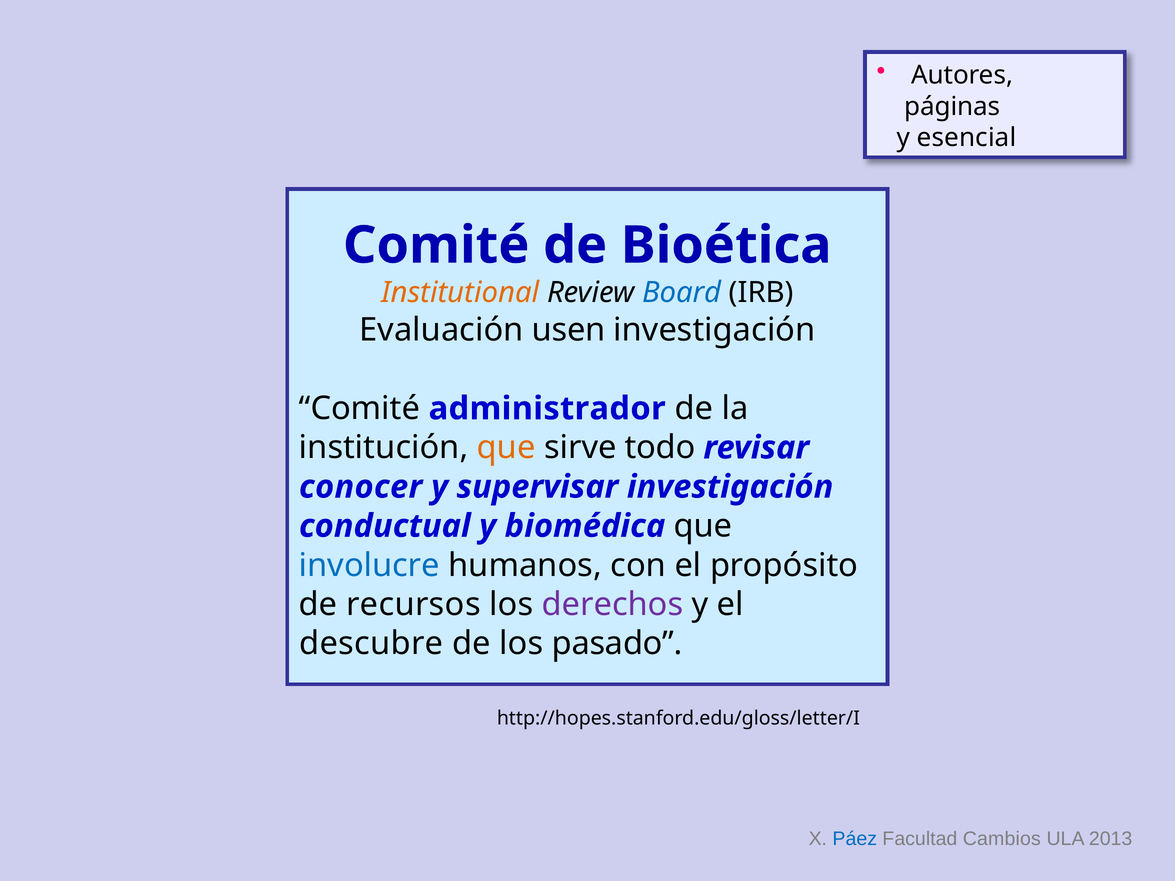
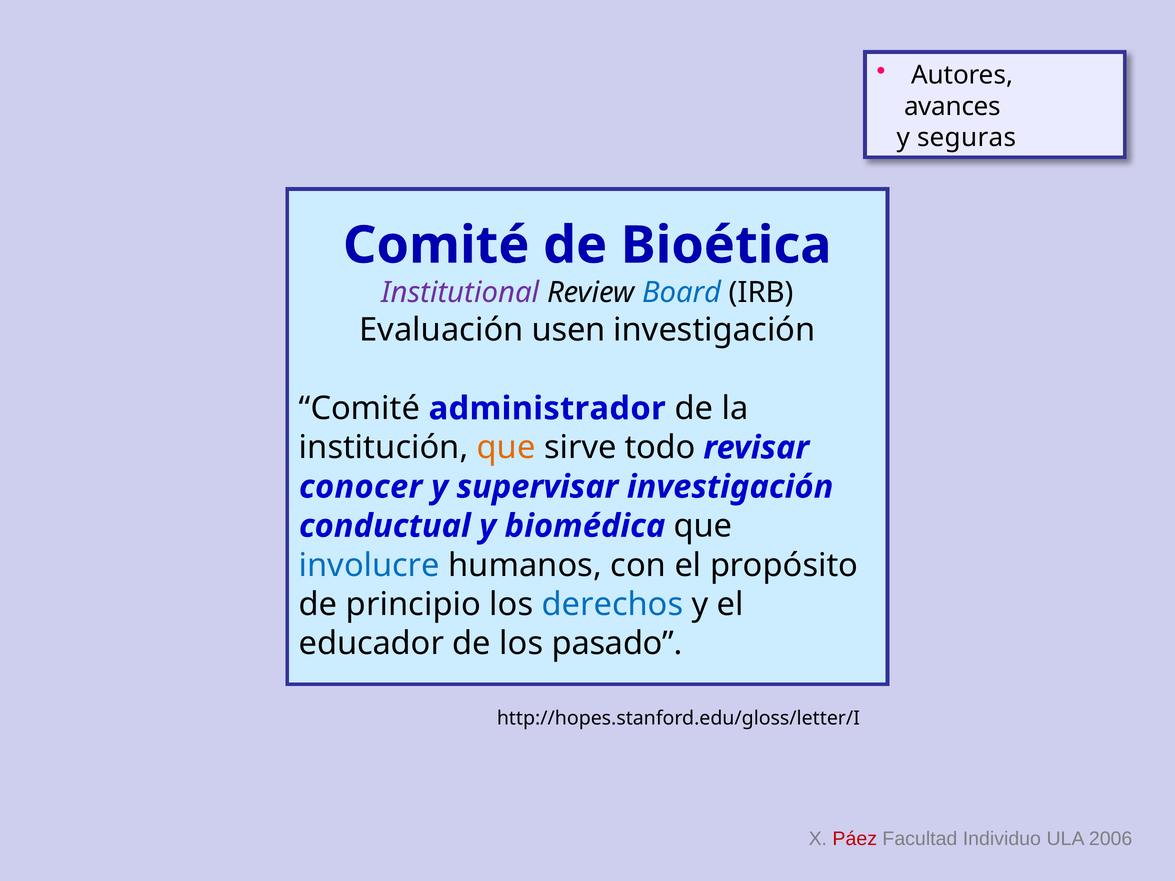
páginas: páginas -> avances
esencial: esencial -> seguras
Institutional colour: orange -> purple
recursos: recursos -> principio
derechos colour: purple -> blue
descubre: descubre -> educador
Páez colour: blue -> red
Cambios: Cambios -> Individuo
2013: 2013 -> 2006
